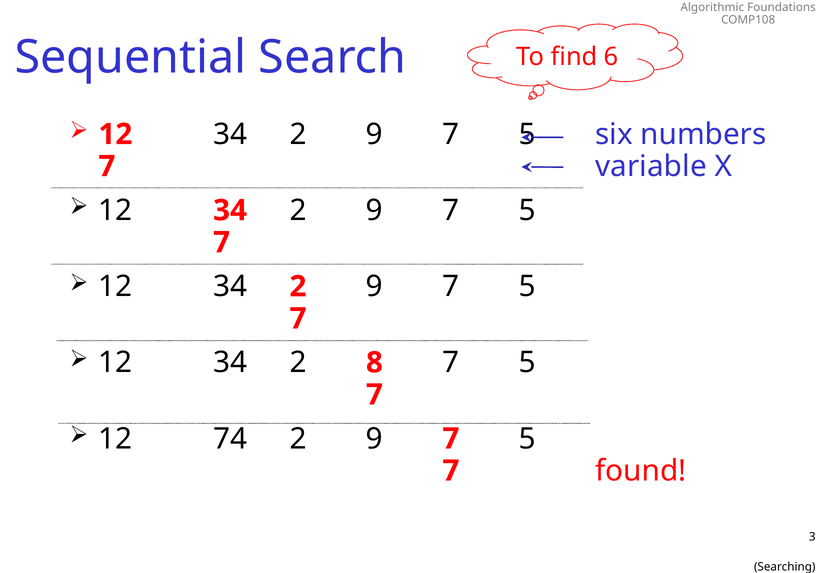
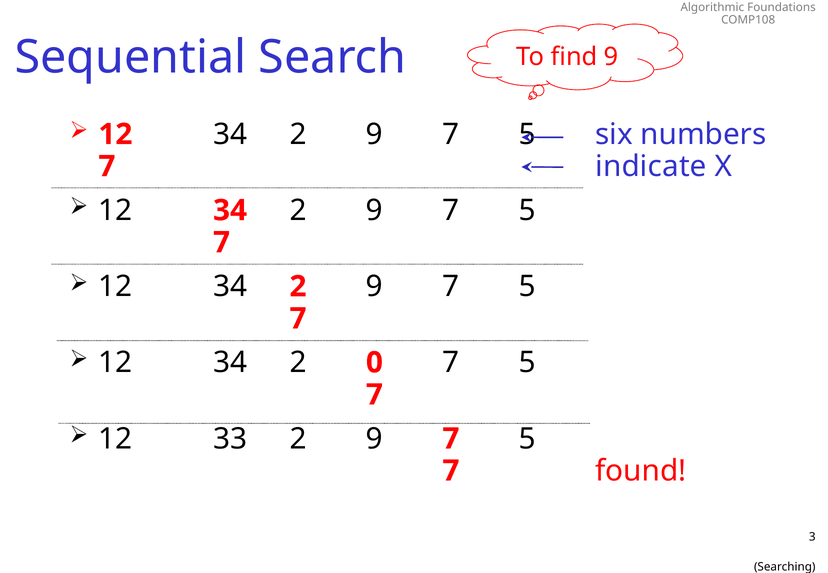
find 6: 6 -> 9
variable: variable -> indicate
8: 8 -> 0
74: 74 -> 33
